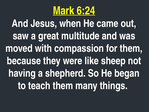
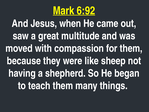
6:24: 6:24 -> 6:92
